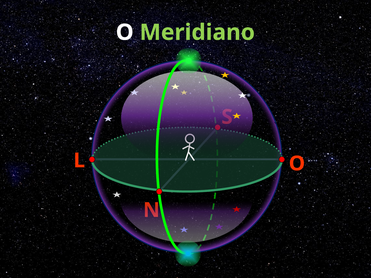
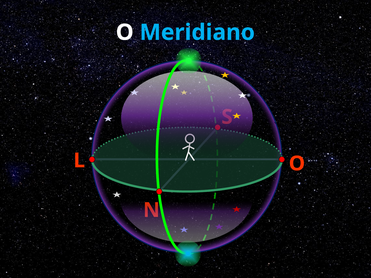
Meridiano colour: light green -> light blue
